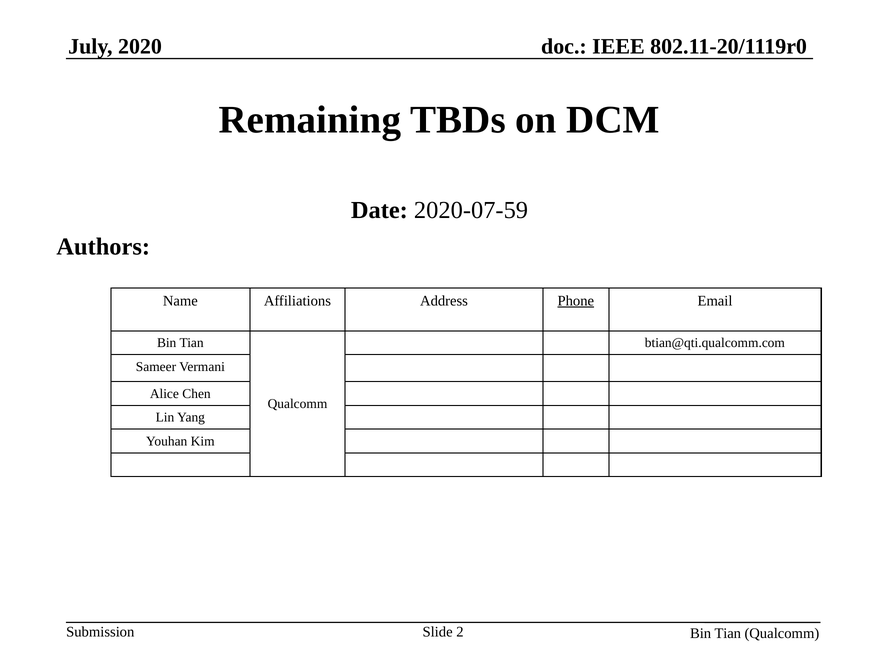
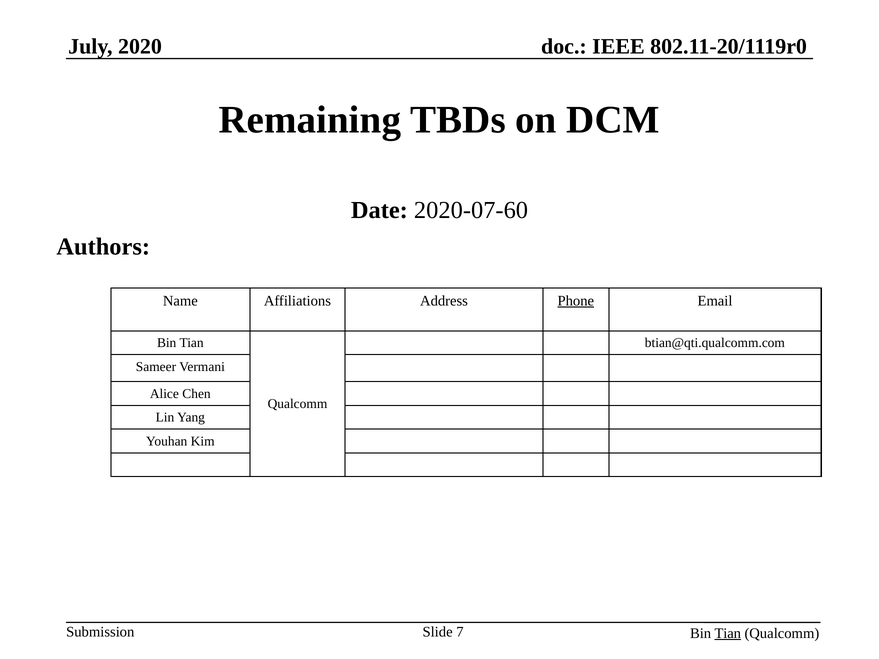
2020-07-59: 2020-07-59 -> 2020-07-60
2: 2 -> 7
Tian at (728, 633) underline: none -> present
